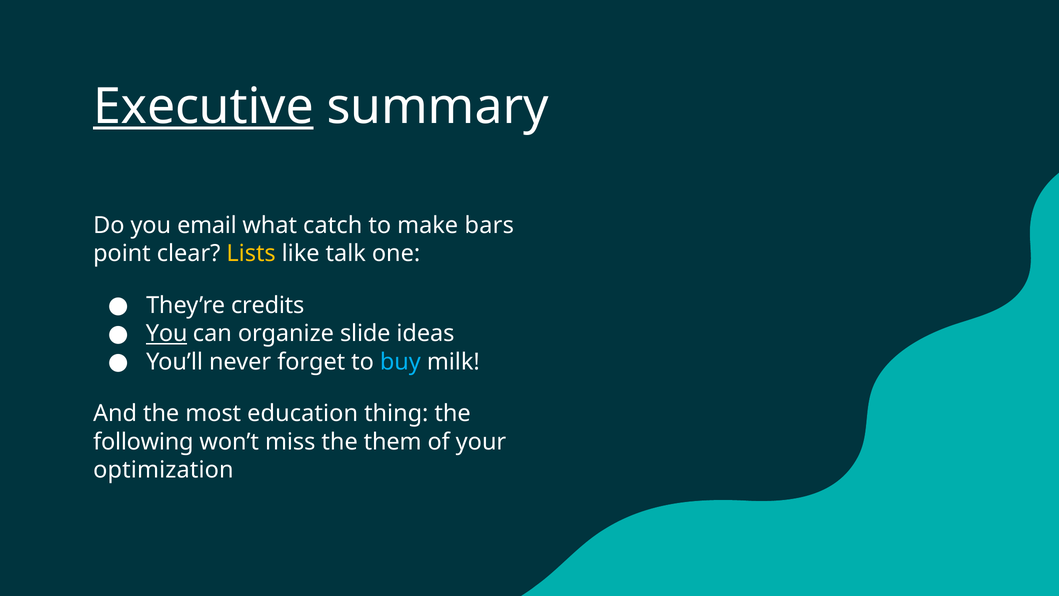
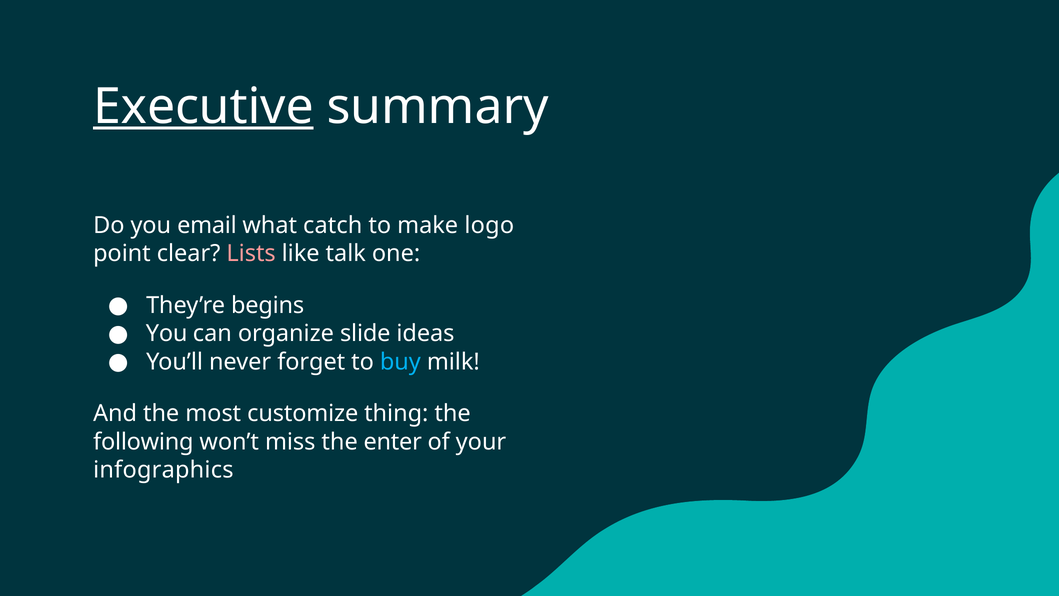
bars: bars -> logo
Lists colour: yellow -> pink
credits: credits -> begins
You at (167, 334) underline: present -> none
education: education -> customize
them: them -> enter
optimization: optimization -> infographics
